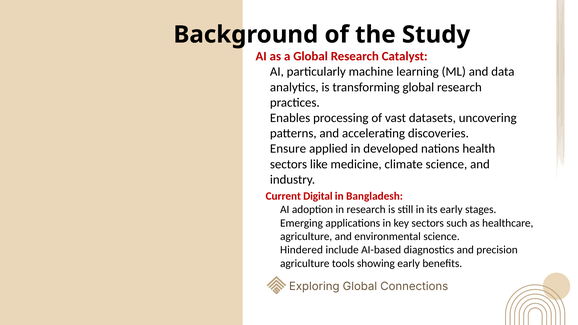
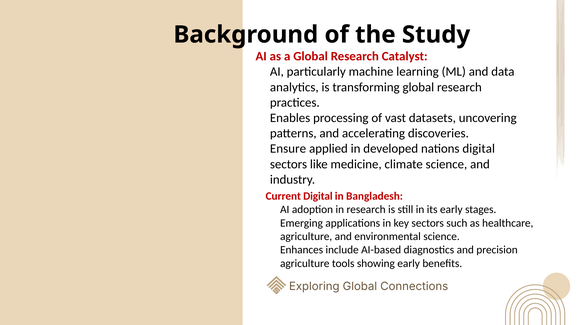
nations health: health -> digital
Hindered: Hindered -> Enhances
